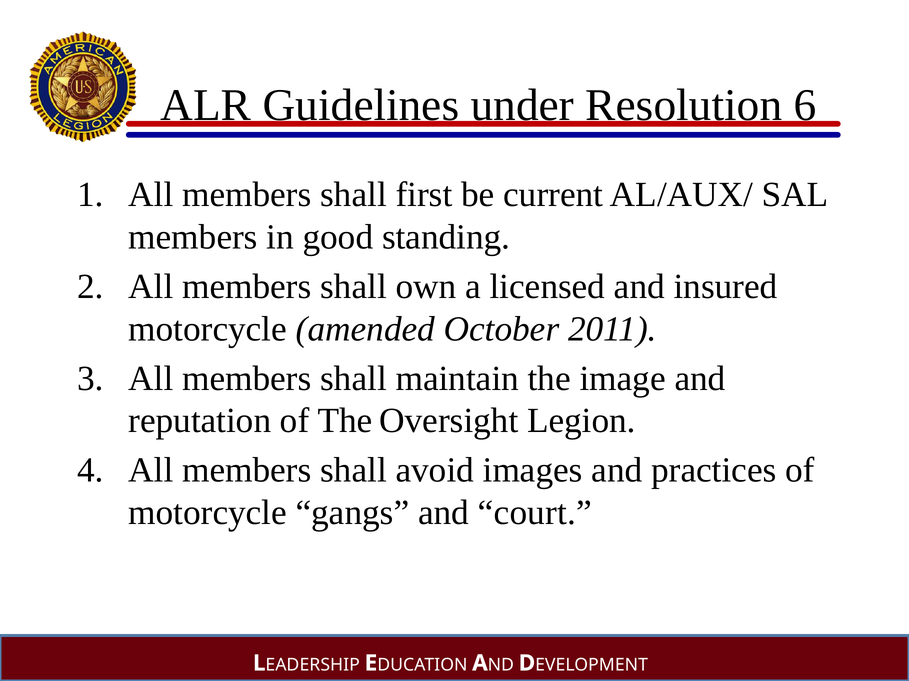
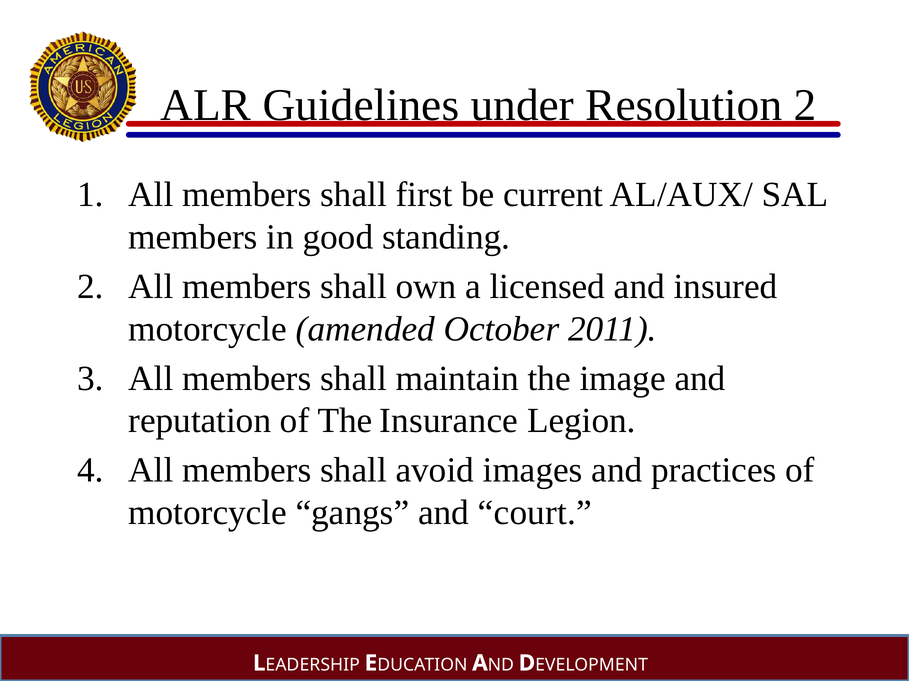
Resolution 6: 6 -> 2
Oversight: Oversight -> Insurance
